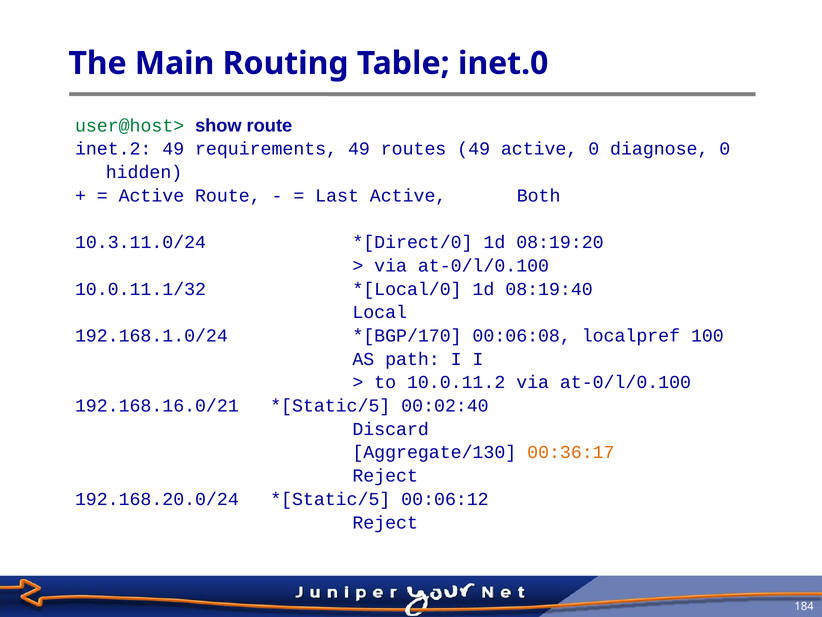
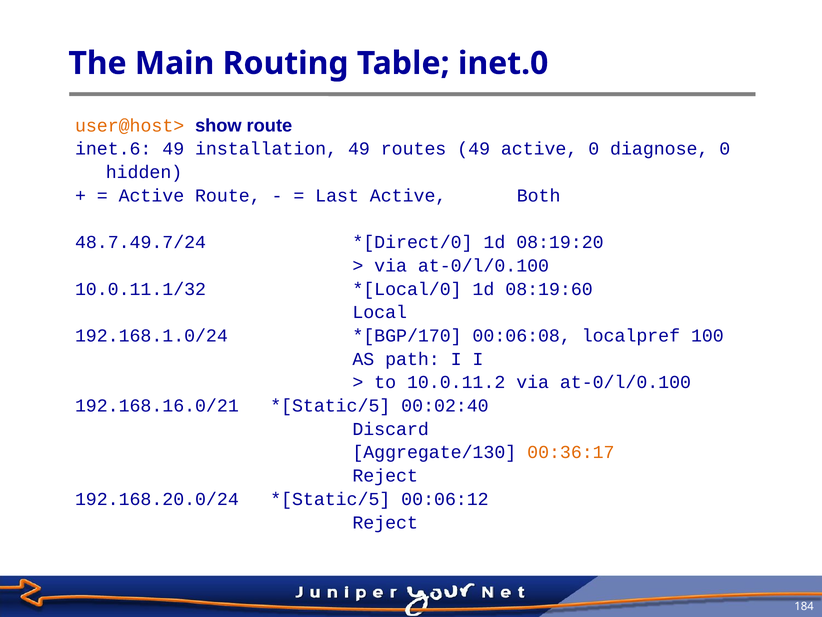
user@host> colour: green -> orange
inet.2: inet.2 -> inet.6
requirements: requirements -> installation
10.3.11.0/24: 10.3.11.0/24 -> 48.7.49.7/24
08:19:40: 08:19:40 -> 08:19:60
